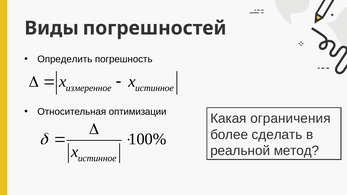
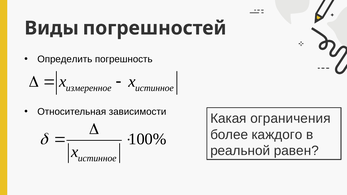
оптимизации: оптимизации -> зависимости
сделать: сделать -> каждого
метод: метод -> равен
